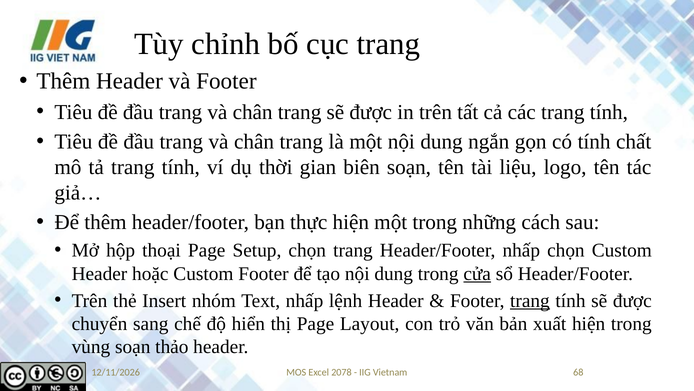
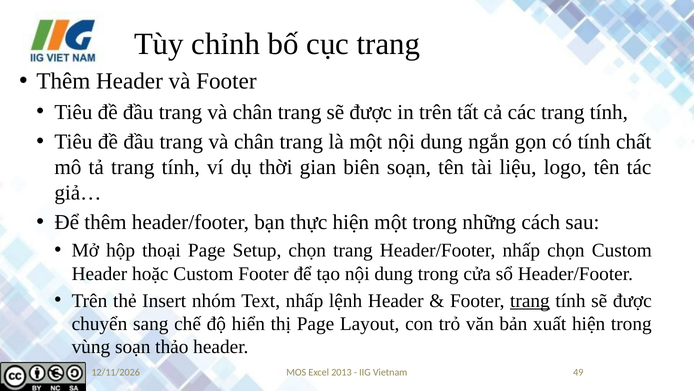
cửa underline: present -> none
2078: 2078 -> 2013
68: 68 -> 49
